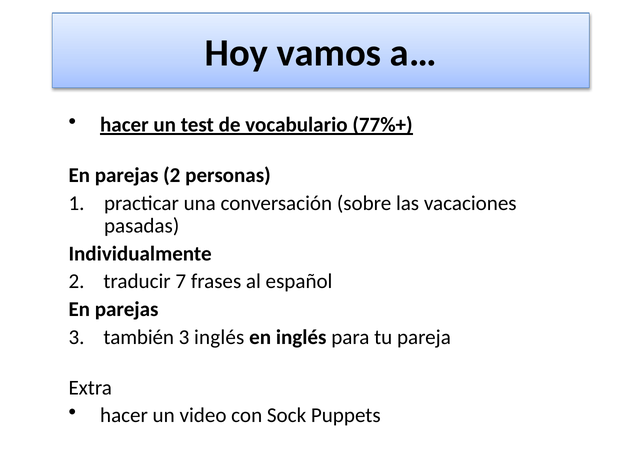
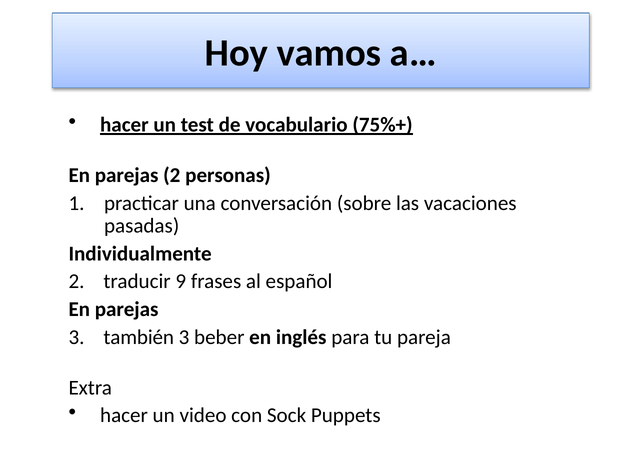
77%+: 77%+ -> 75%+
7: 7 -> 9
3 inglés: inglés -> beber
